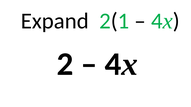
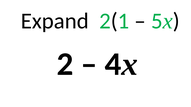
4 at (157, 21): 4 -> 5
